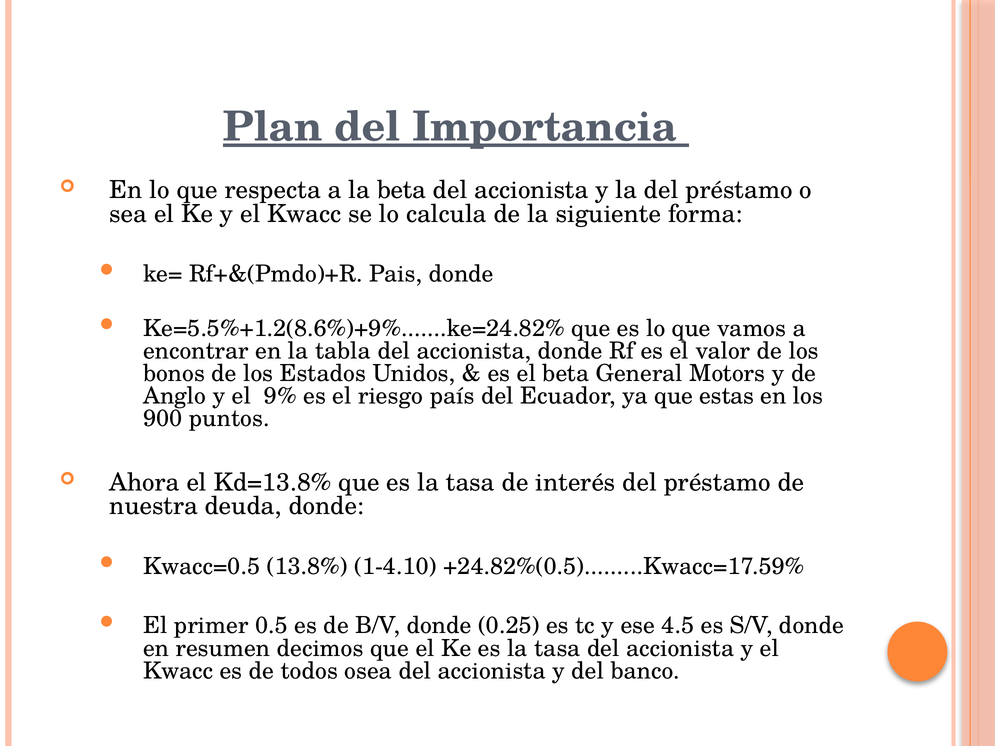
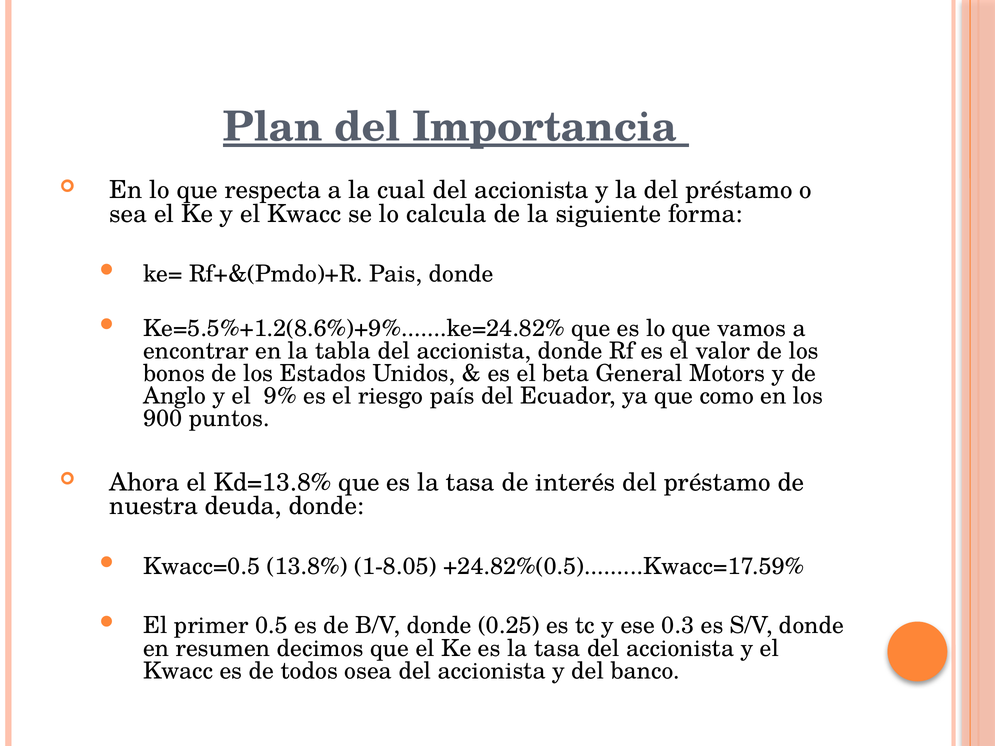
la beta: beta -> cual
estas: estas -> como
1-4.10: 1-4.10 -> 1-8.05
4.5: 4.5 -> 0.3
